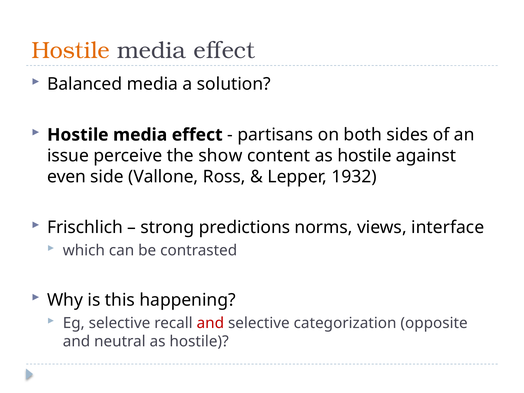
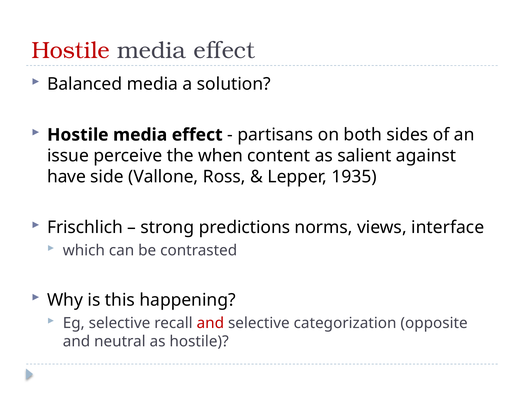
Hostile at (71, 51) colour: orange -> red
show: show -> when
content as hostile: hostile -> salient
even: even -> have
1932: 1932 -> 1935
